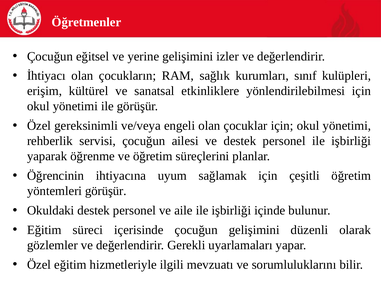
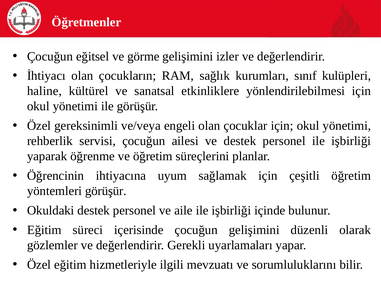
yerine: yerine -> görme
erişim: erişim -> haline
